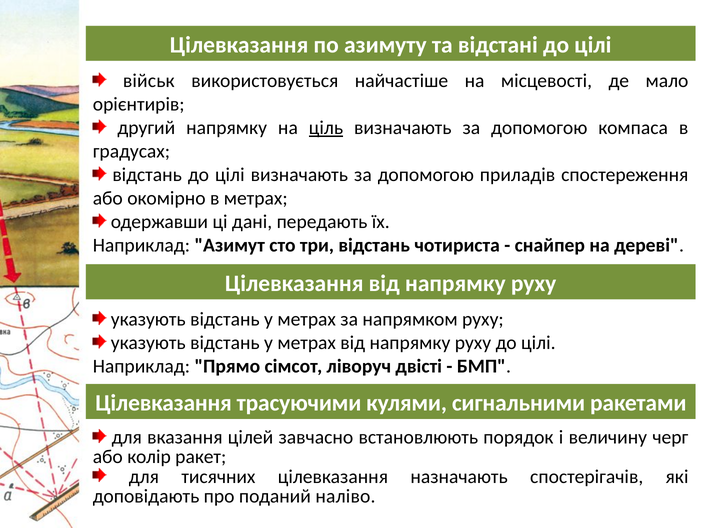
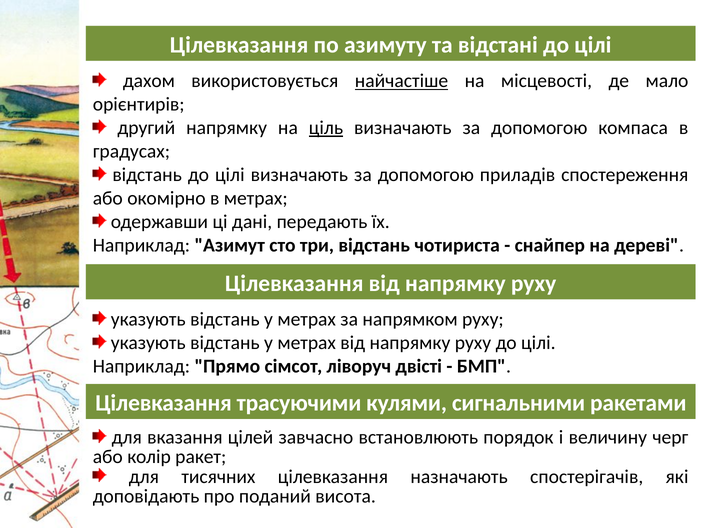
військ: військ -> дахом
найчастіше underline: none -> present
наліво: наліво -> висота
